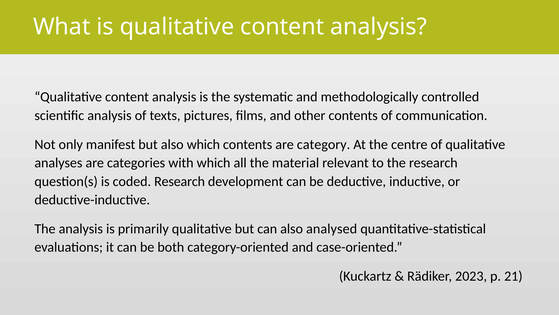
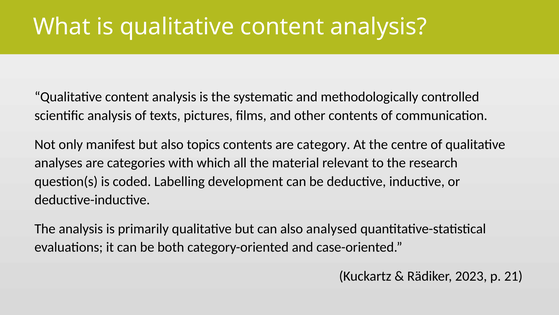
also which: which -> topics
coded Research: Research -> Labelling
